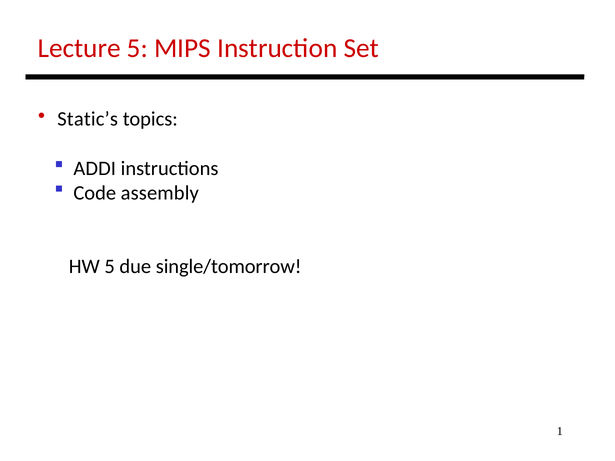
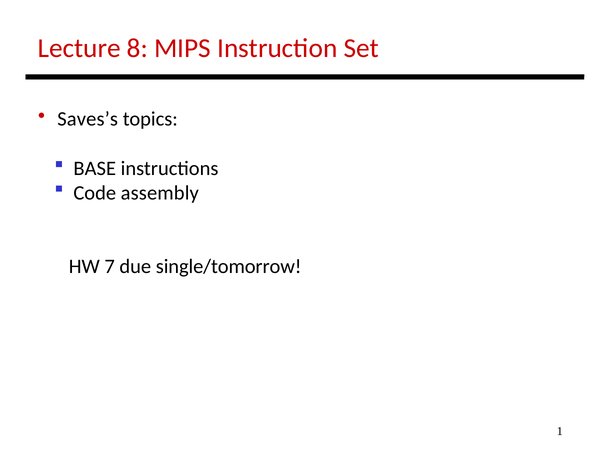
Lecture 5: 5 -> 8
Static’s: Static’s -> Saves’s
ADDI: ADDI -> BASE
HW 5: 5 -> 7
